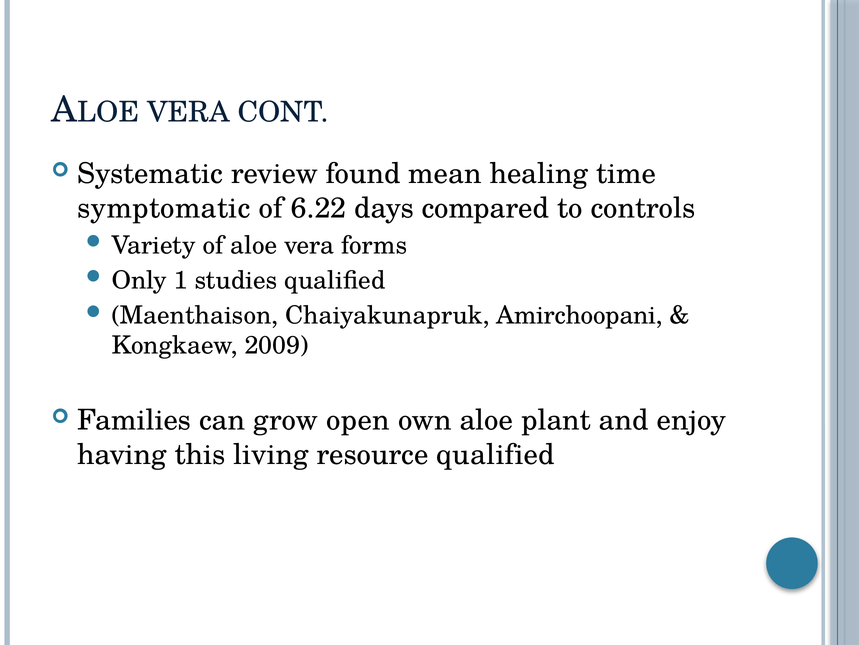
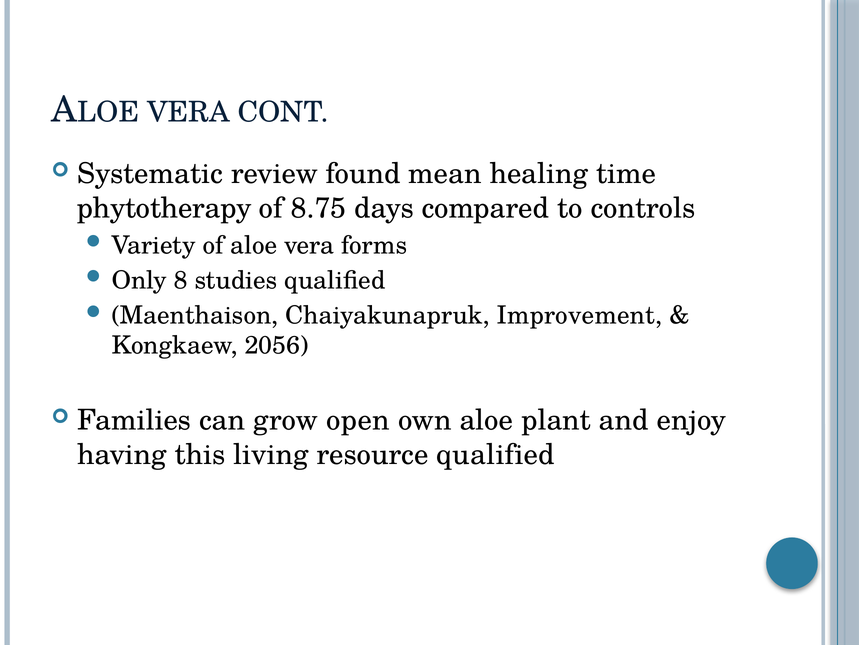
symptomatic: symptomatic -> phytotherapy
6.22: 6.22 -> 8.75
1: 1 -> 8
Amirchoopani: Amirchoopani -> Improvement
2009: 2009 -> 2056
